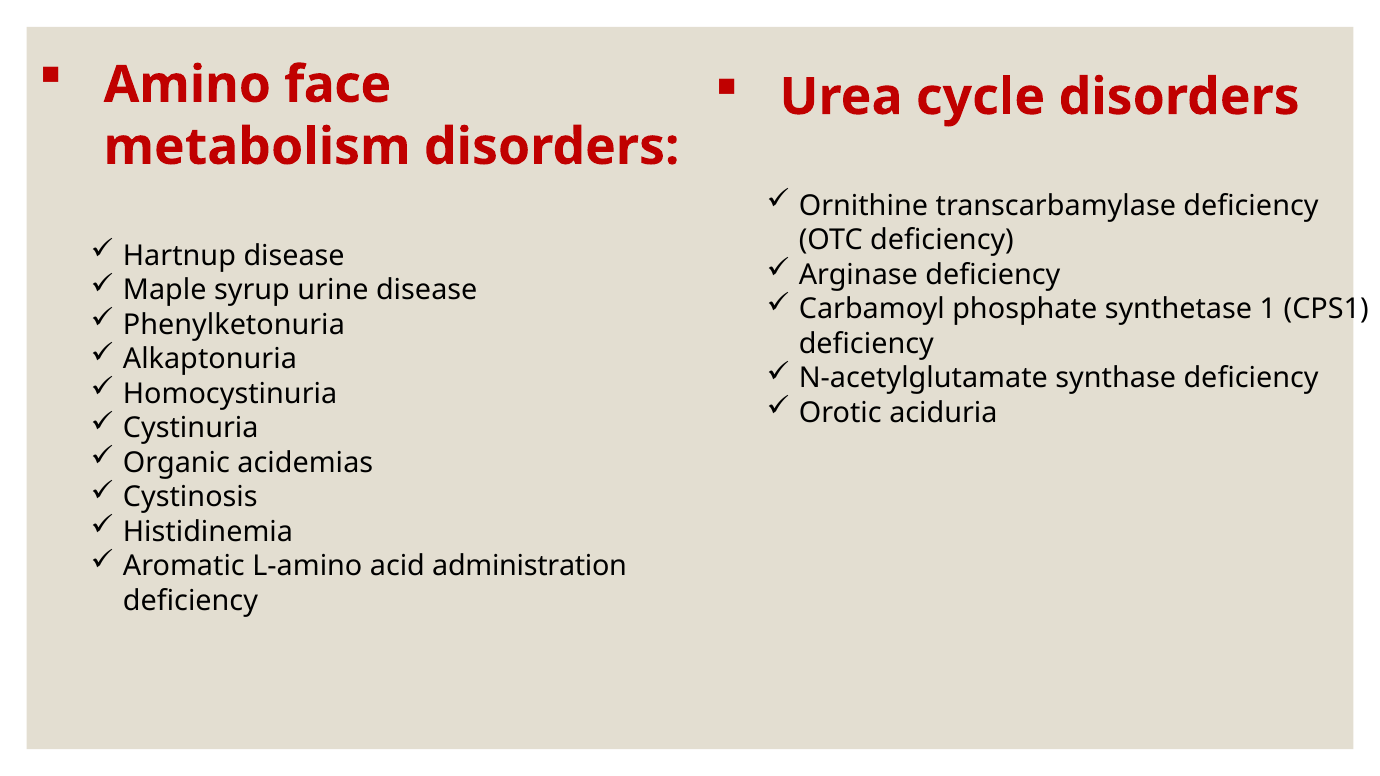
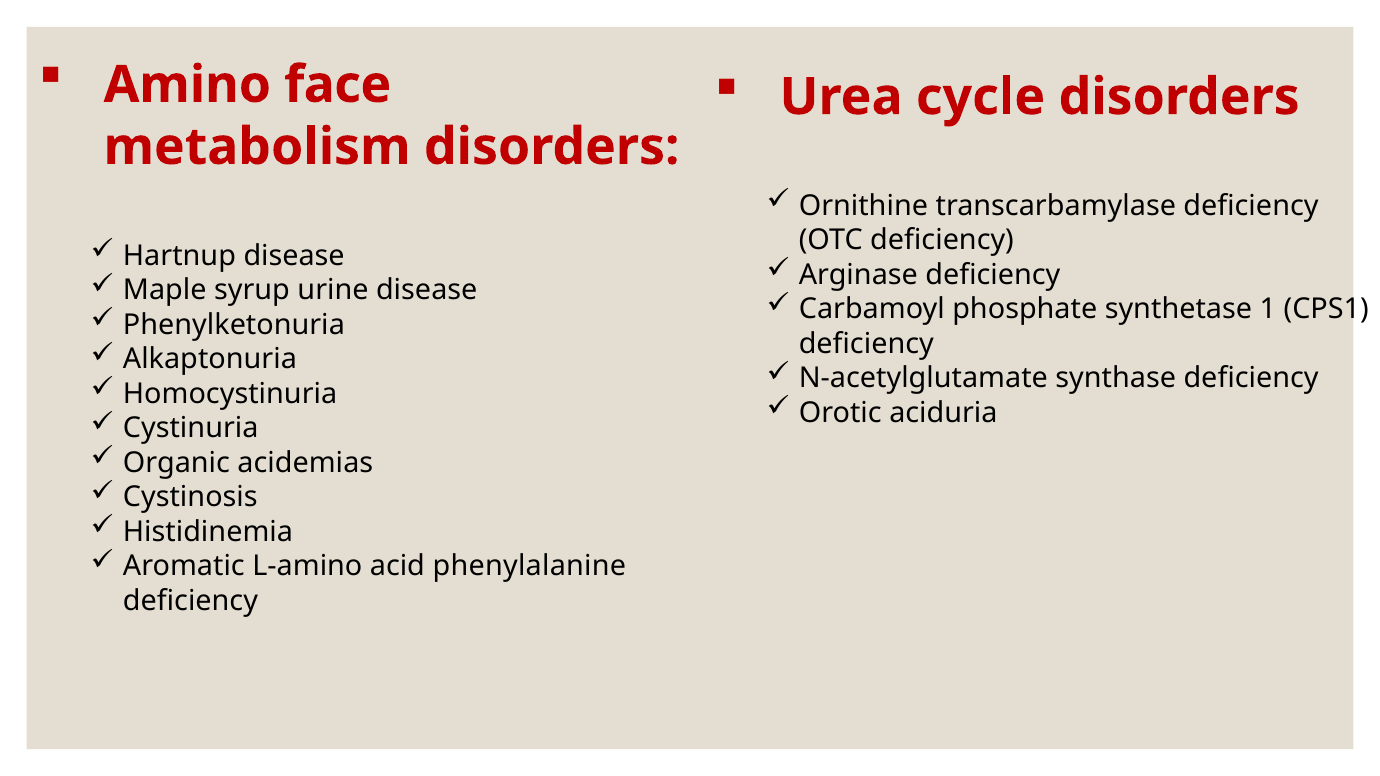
administration: administration -> phenylalanine
